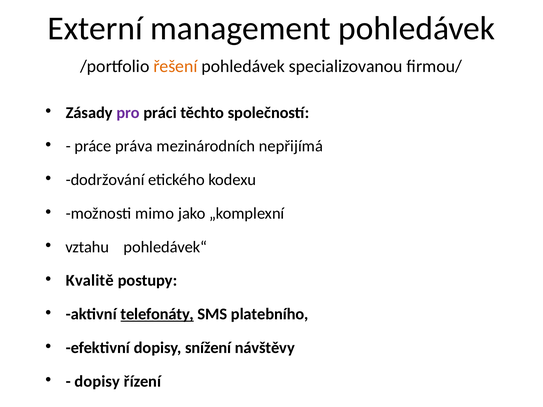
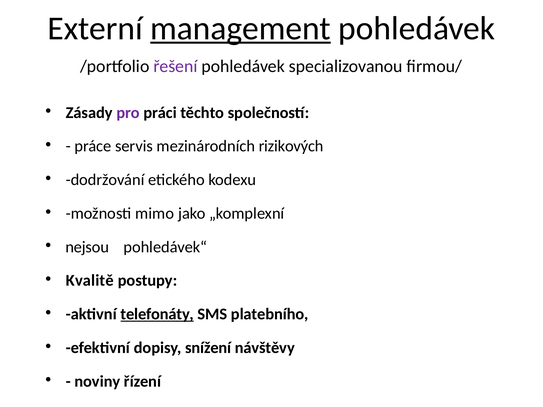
management underline: none -> present
řešení colour: orange -> purple
práva: práva -> servis
nepřijímá: nepřijímá -> rizikových
vztahu: vztahu -> nejsou
dopisy at (97, 382): dopisy -> noviny
